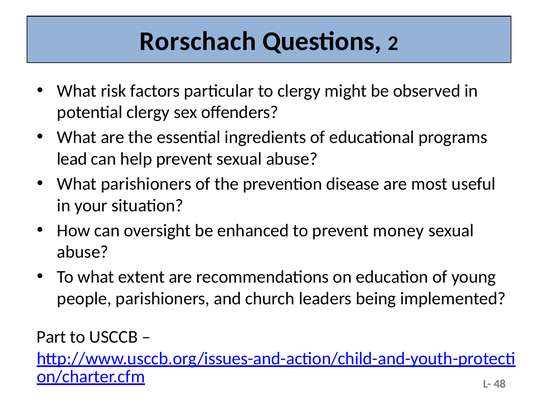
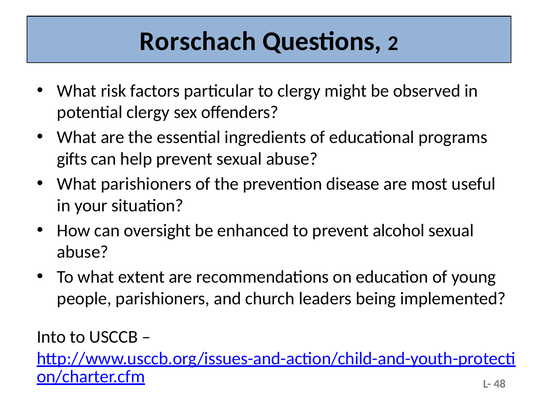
lead: lead -> gifts
money: money -> alcohol
Part: Part -> Into
